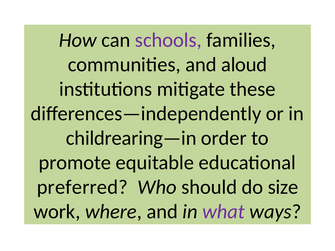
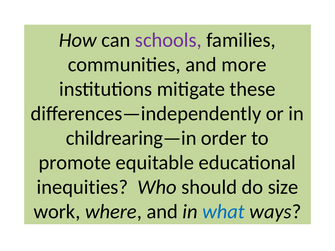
aloud: aloud -> more
preferred: preferred -> inequities
what colour: purple -> blue
